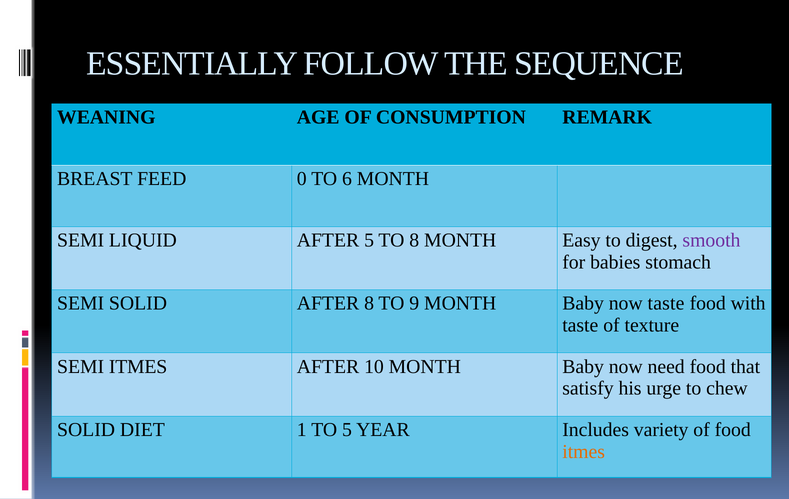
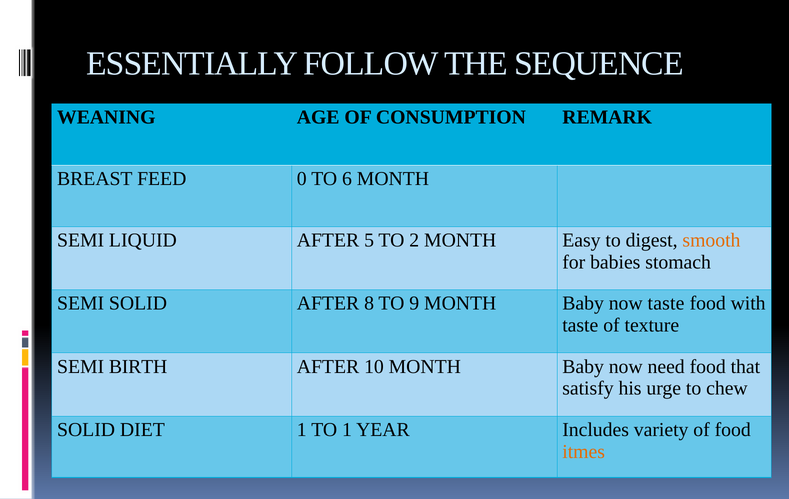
TO 8: 8 -> 2
smooth colour: purple -> orange
SEMI ITMES: ITMES -> BIRTH
TO 5: 5 -> 1
